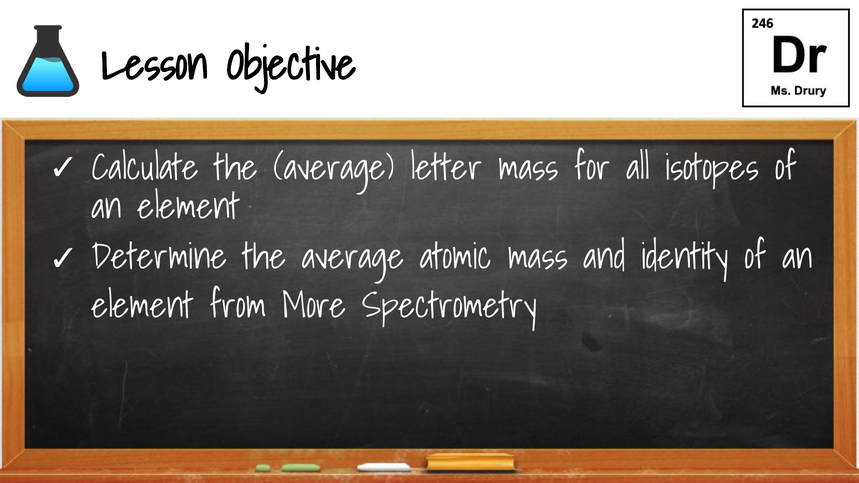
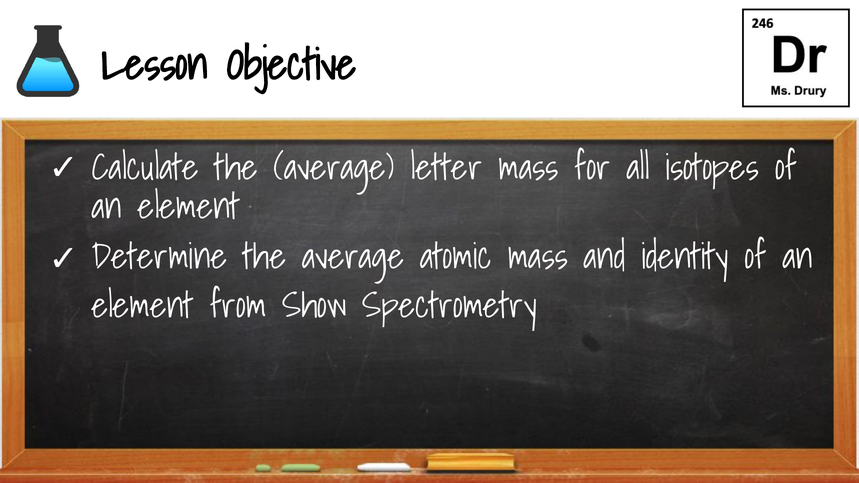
More: More -> Show
